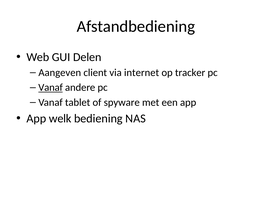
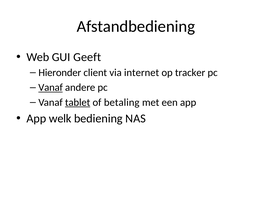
Delen: Delen -> Geeft
Aangeven: Aangeven -> Hieronder
tablet underline: none -> present
spyware: spyware -> betaling
